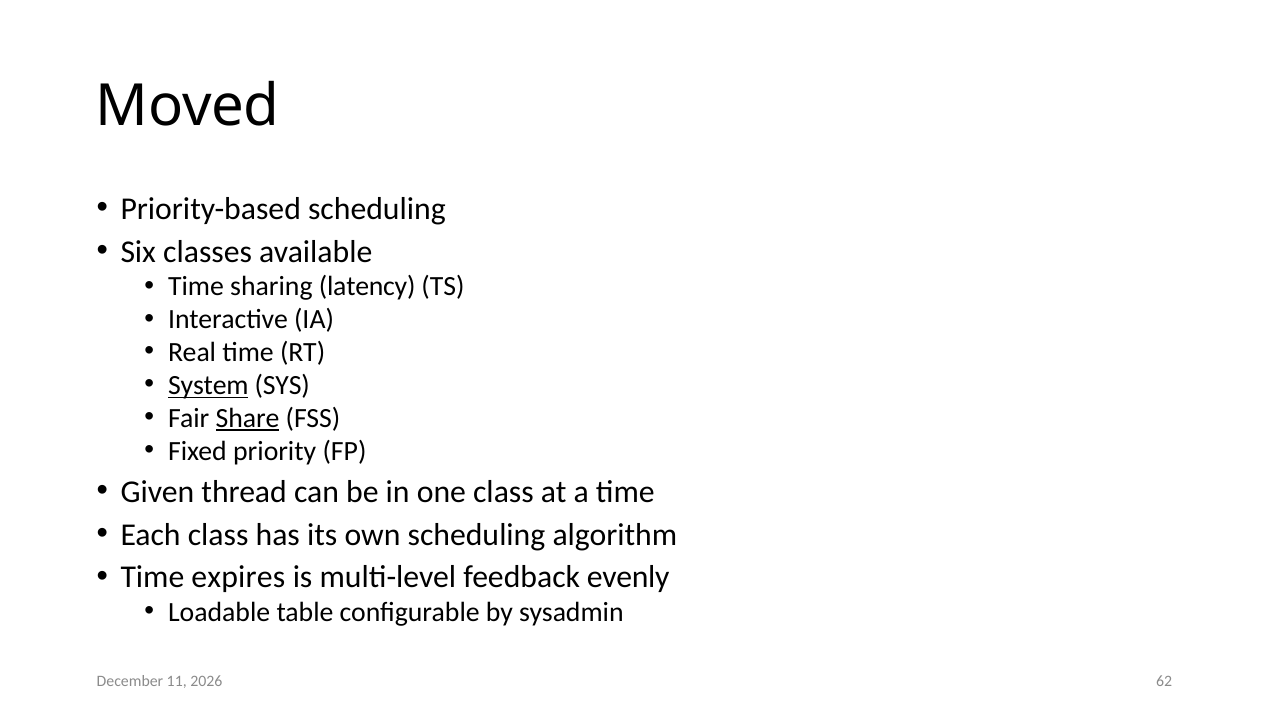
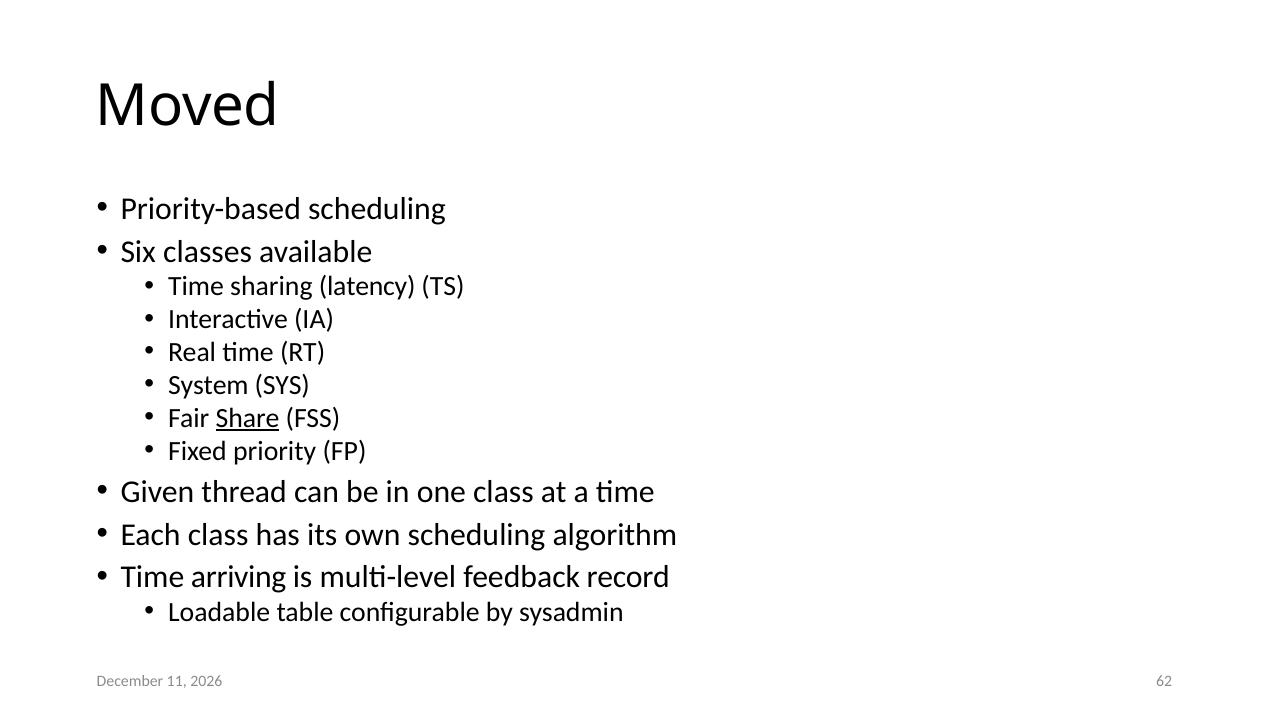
System underline: present -> none
expires: expires -> arriving
evenly: evenly -> record
